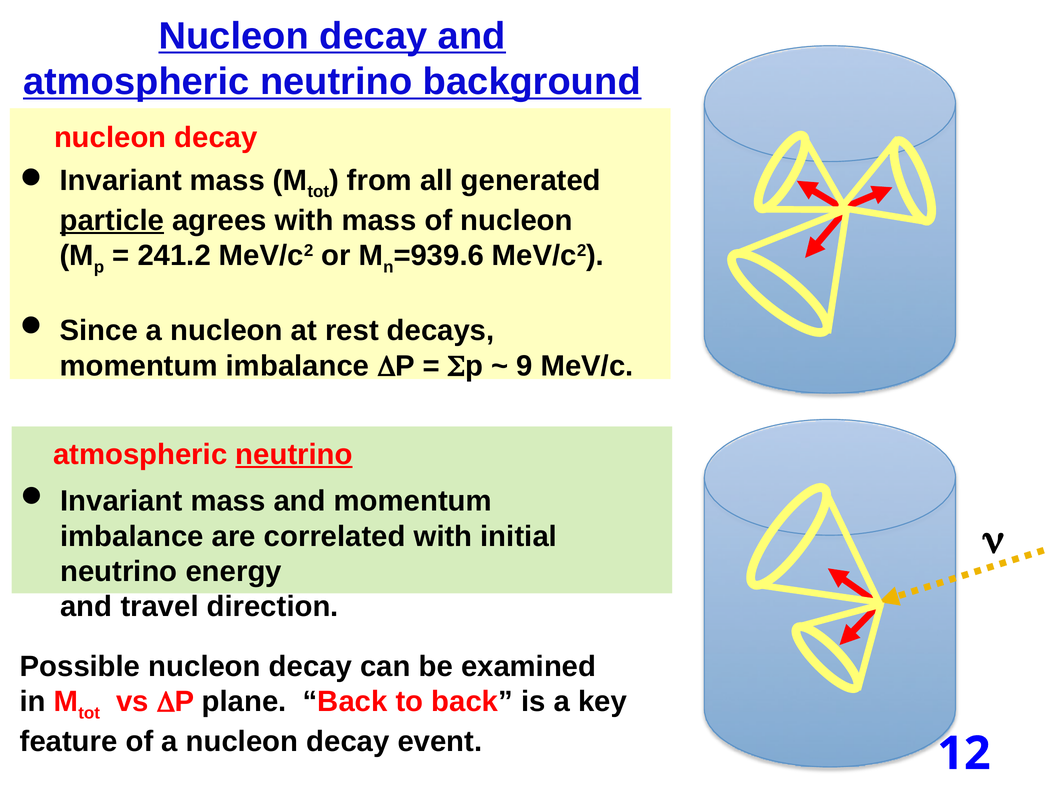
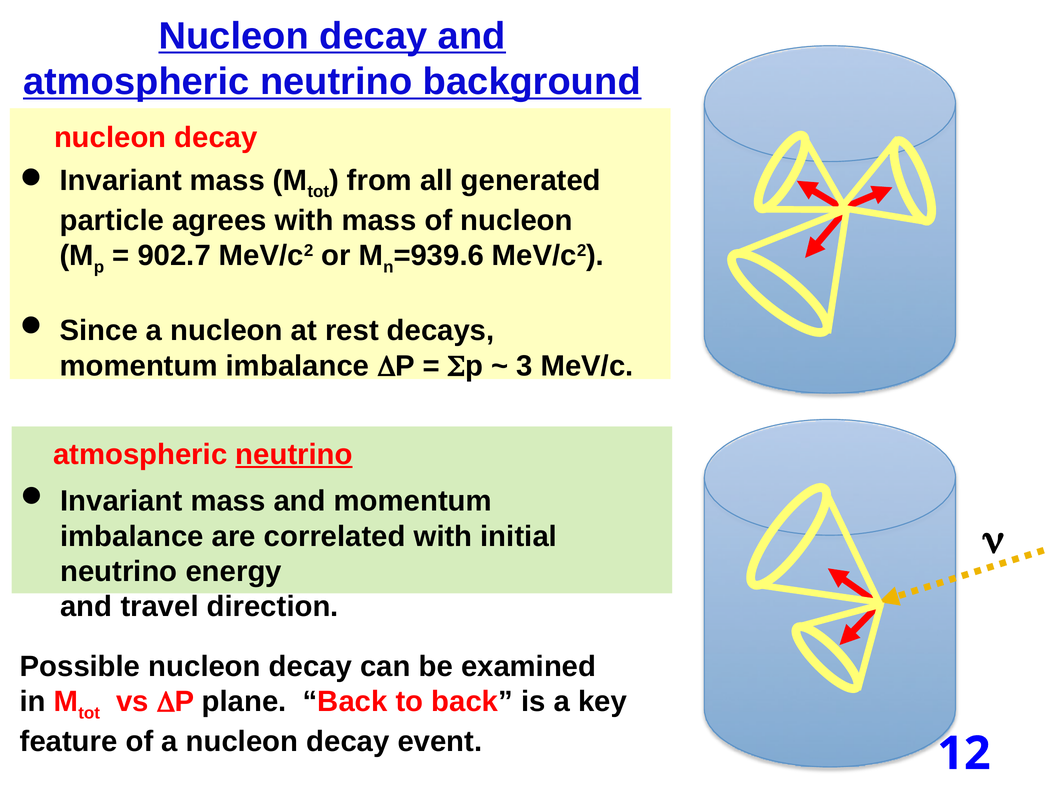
particle underline: present -> none
241.2: 241.2 -> 902.7
9: 9 -> 3
